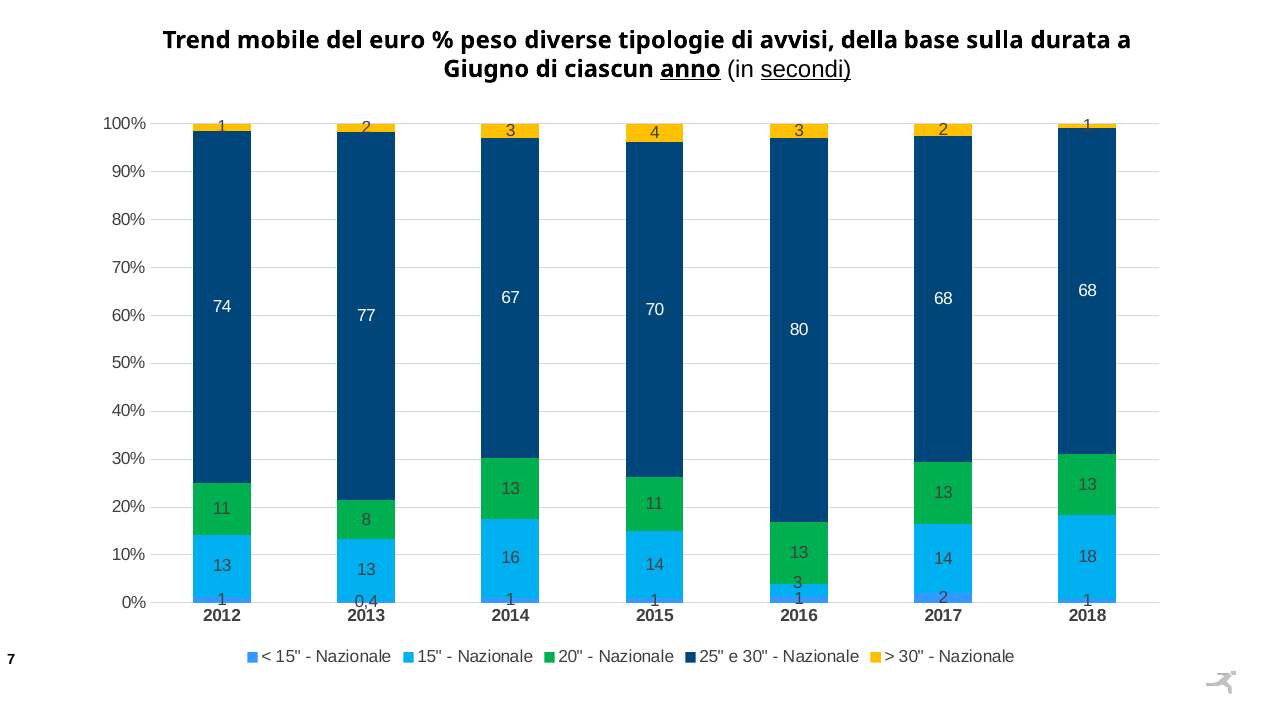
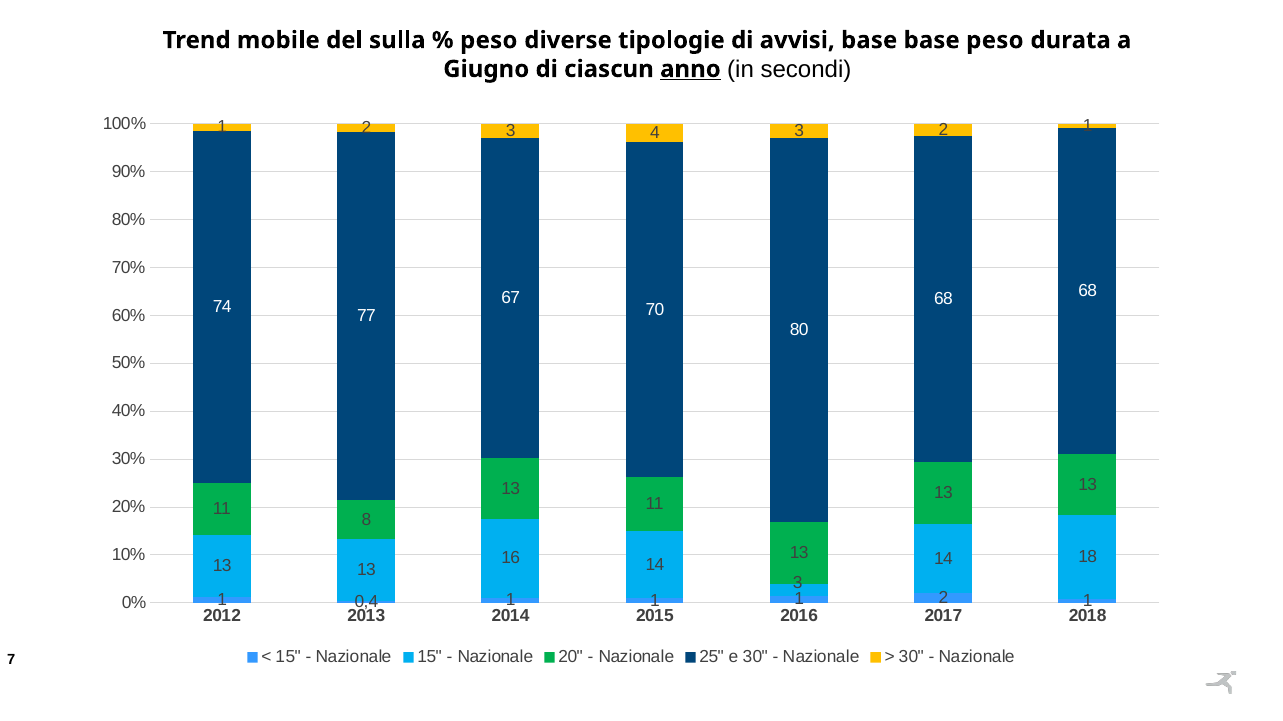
euro: euro -> sulla
avvisi della: della -> base
base sulla: sulla -> peso
secondi underline: present -> none
